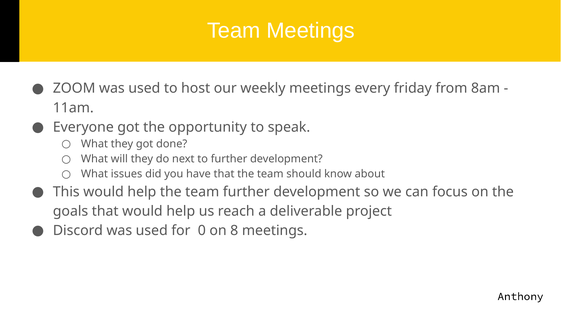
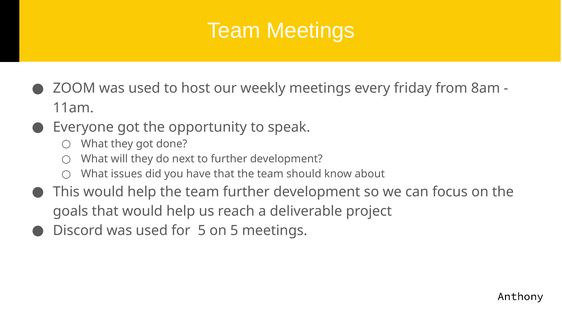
for 0: 0 -> 5
on 8: 8 -> 5
